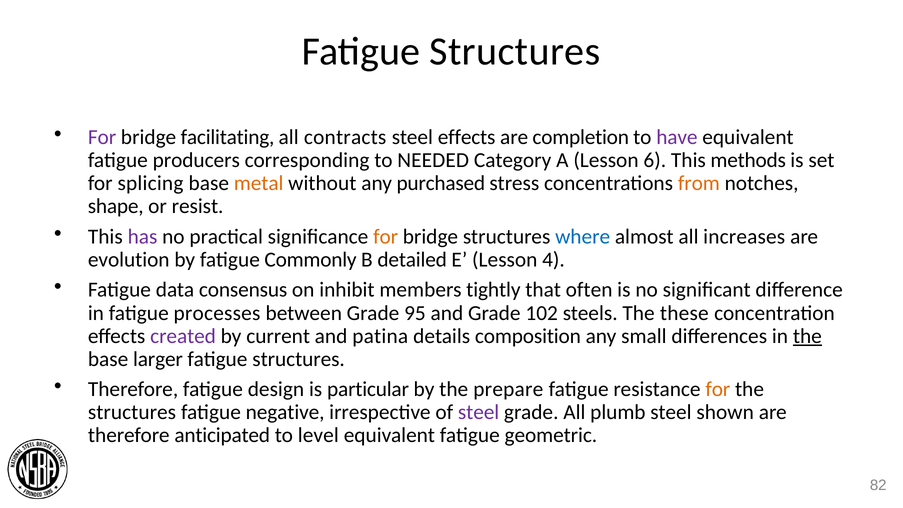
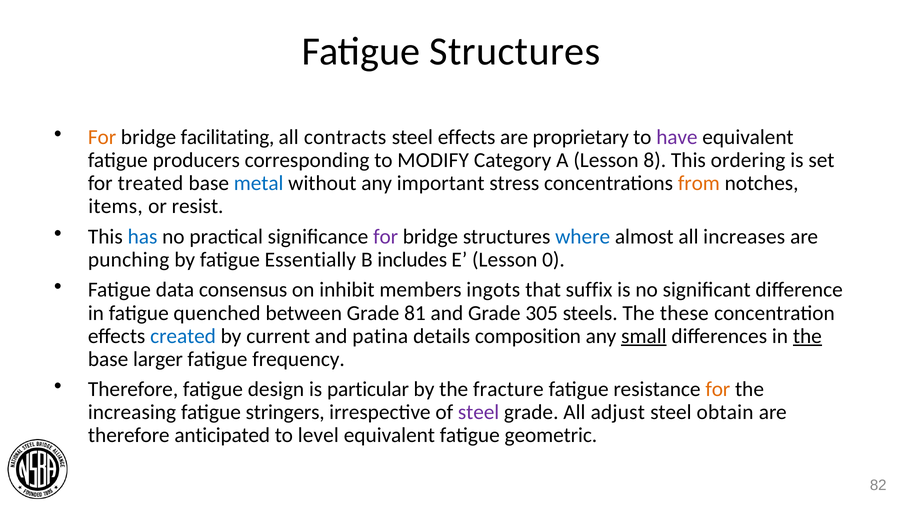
For at (102, 137) colour: purple -> orange
completion: completion -> proprietary
NEEDED: NEEDED -> MODIFY
6: 6 -> 8
methods: methods -> ordering
splicing: splicing -> treated
metal colour: orange -> blue
purchased: purchased -> important
shape: shape -> items
has colour: purple -> blue
for at (386, 237) colour: orange -> purple
evolution: evolution -> punching
Commonly: Commonly -> Essentially
detailed: detailed -> includes
4: 4 -> 0
tightly: tightly -> ingots
often: often -> suffix
processes: processes -> quenched
95: 95 -> 81
102: 102 -> 305
created colour: purple -> blue
small underline: none -> present
structures at (299, 359): structures -> frequency
prepare: prepare -> fracture
structures at (132, 412): structures -> increasing
negative: negative -> stringers
plumb: plumb -> adjust
shown: shown -> obtain
